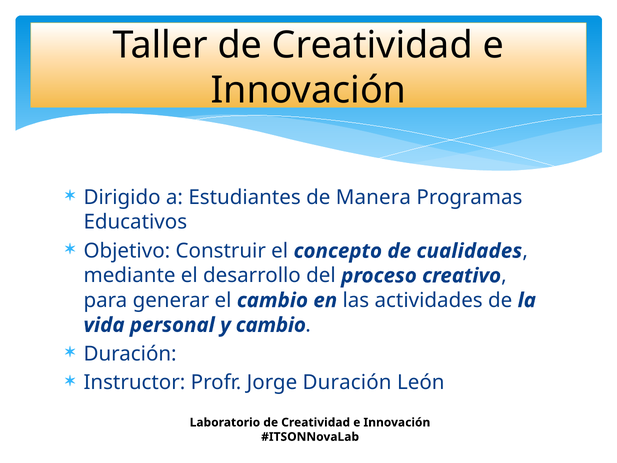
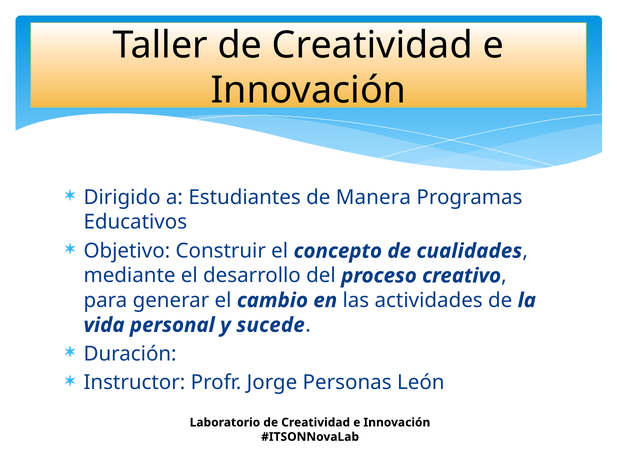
y cambio: cambio -> sucede
Jorge Duración: Duración -> Personas
